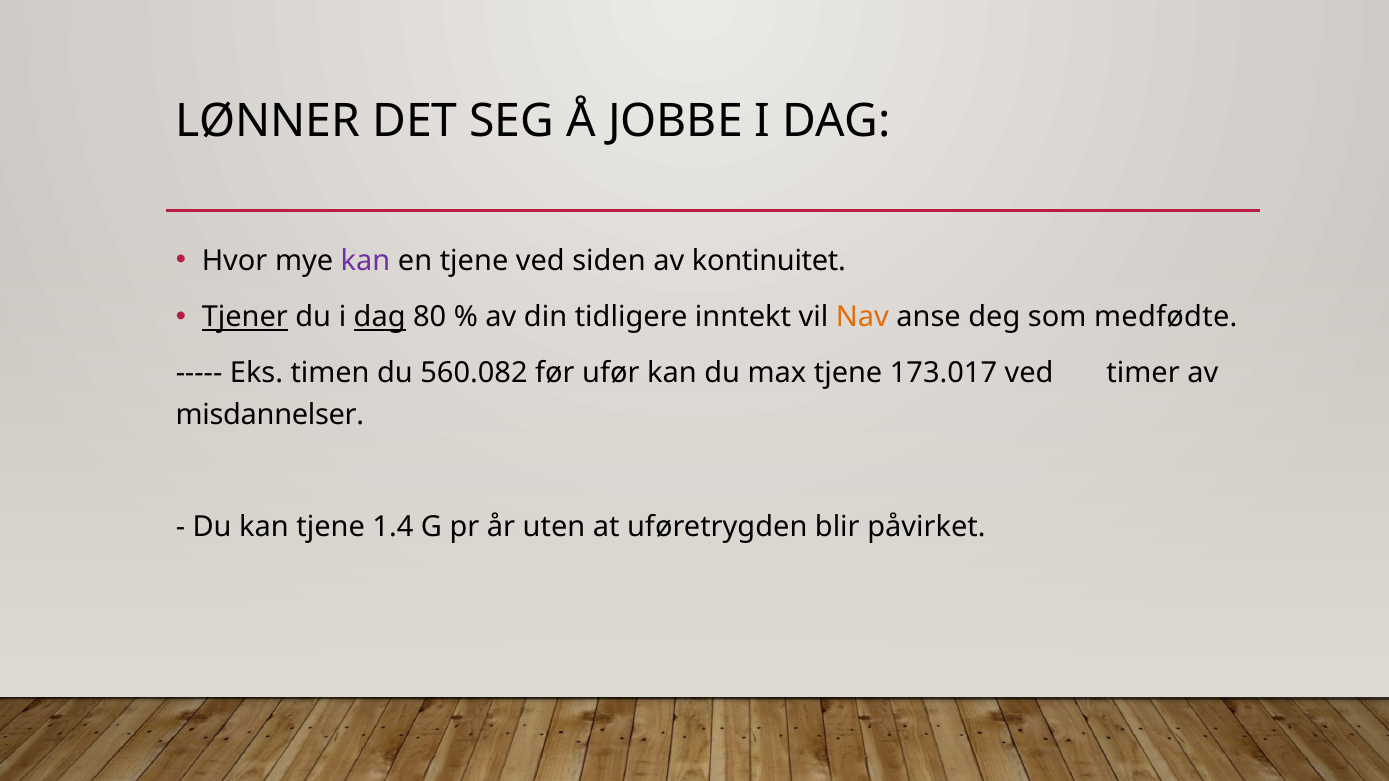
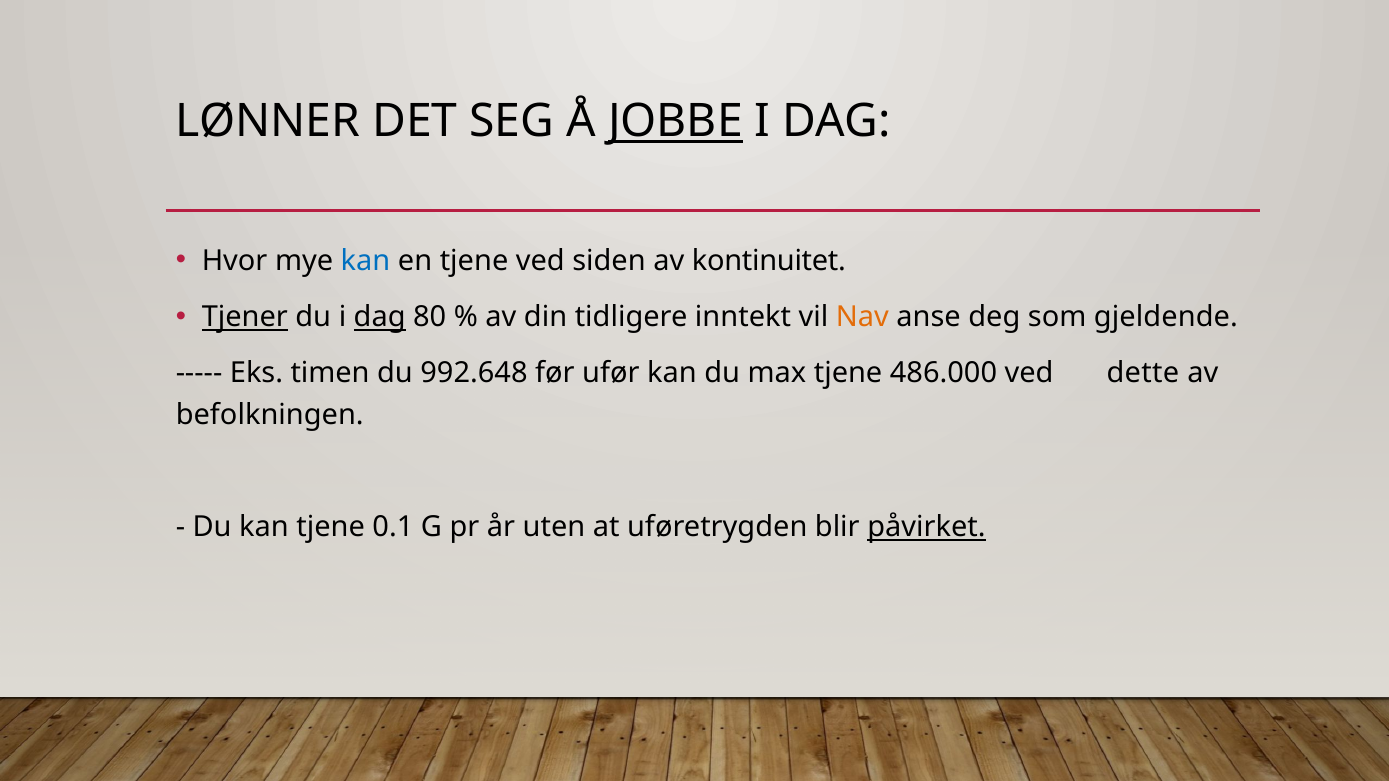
JOBBE underline: none -> present
kan at (366, 261) colour: purple -> blue
medfødte: medfødte -> gjeldende
560.082: 560.082 -> 992.648
173.017: 173.017 -> 486.000
timer: timer -> dette
misdannelser: misdannelser -> befolkningen
1.4: 1.4 -> 0.1
påvirket underline: none -> present
